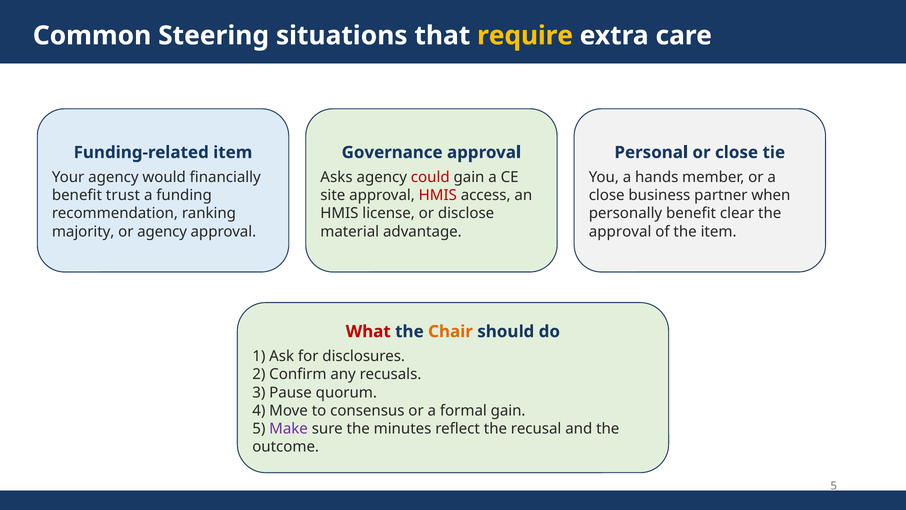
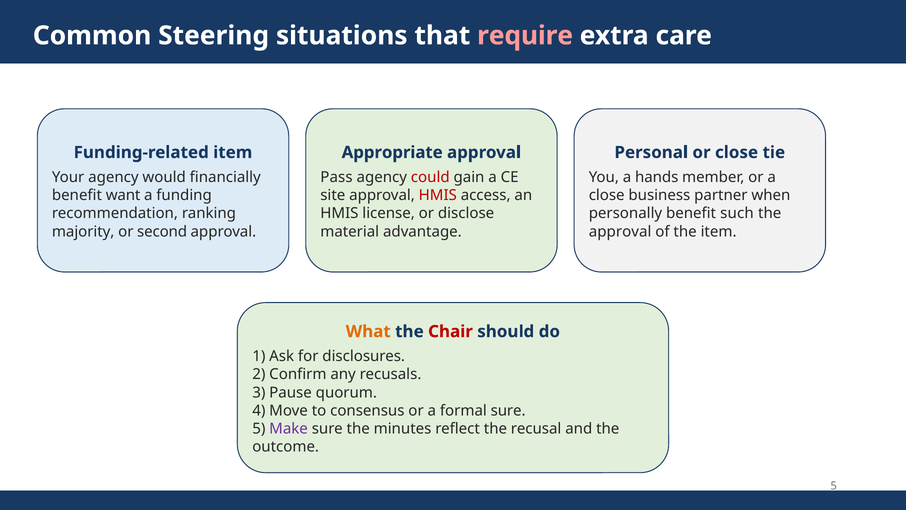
require colour: yellow -> pink
Governance: Governance -> Appropriate
Asks: Asks -> Pass
trust: trust -> want
clear: clear -> such
or agency: agency -> second
What colour: red -> orange
Chair colour: orange -> red
formal gain: gain -> sure
